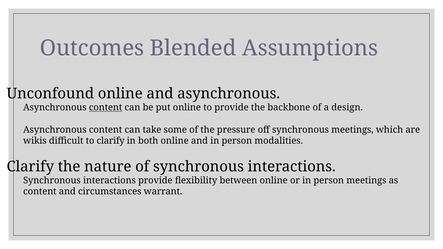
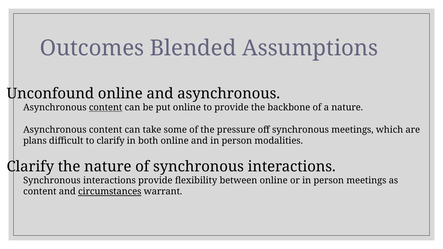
a design: design -> nature
wikis: wikis -> plans
circumstances underline: none -> present
